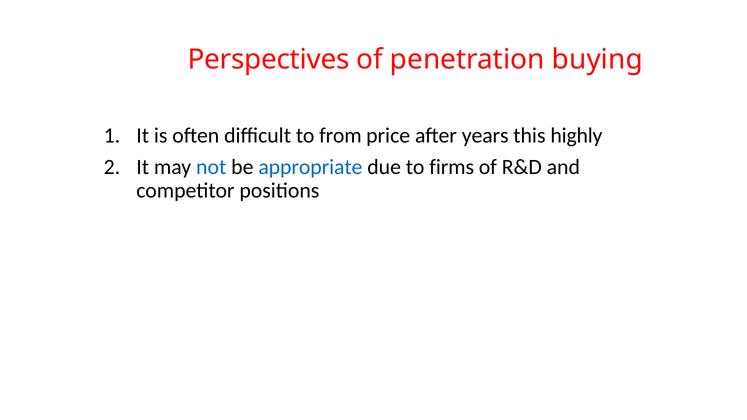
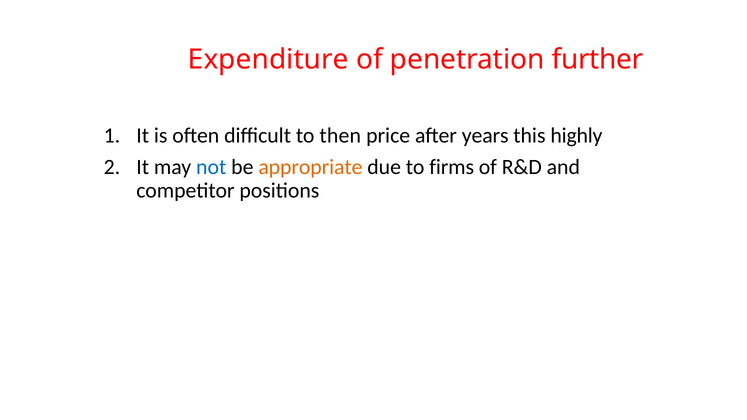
Perspectives: Perspectives -> Expenditure
buying: buying -> further
from: from -> then
appropriate colour: blue -> orange
